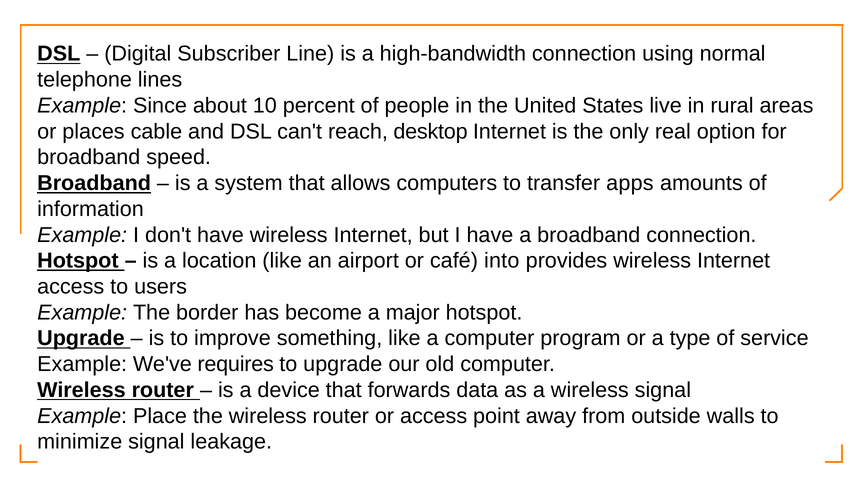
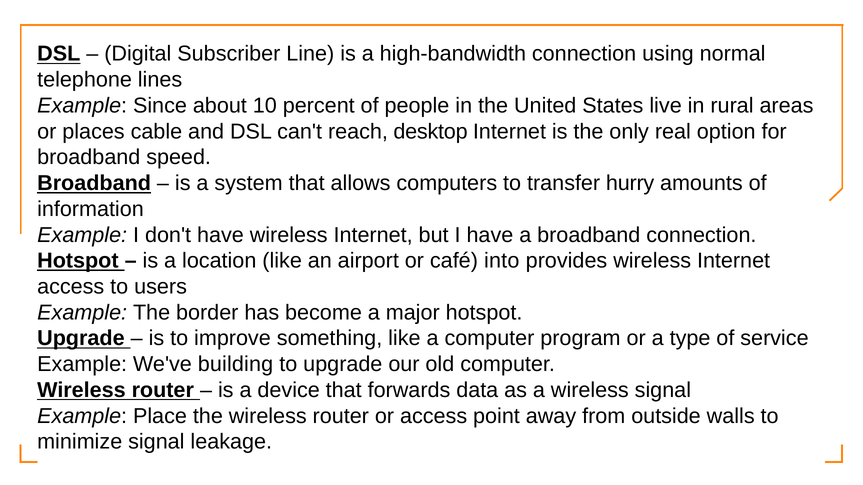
apps: apps -> hurry
requires: requires -> building
